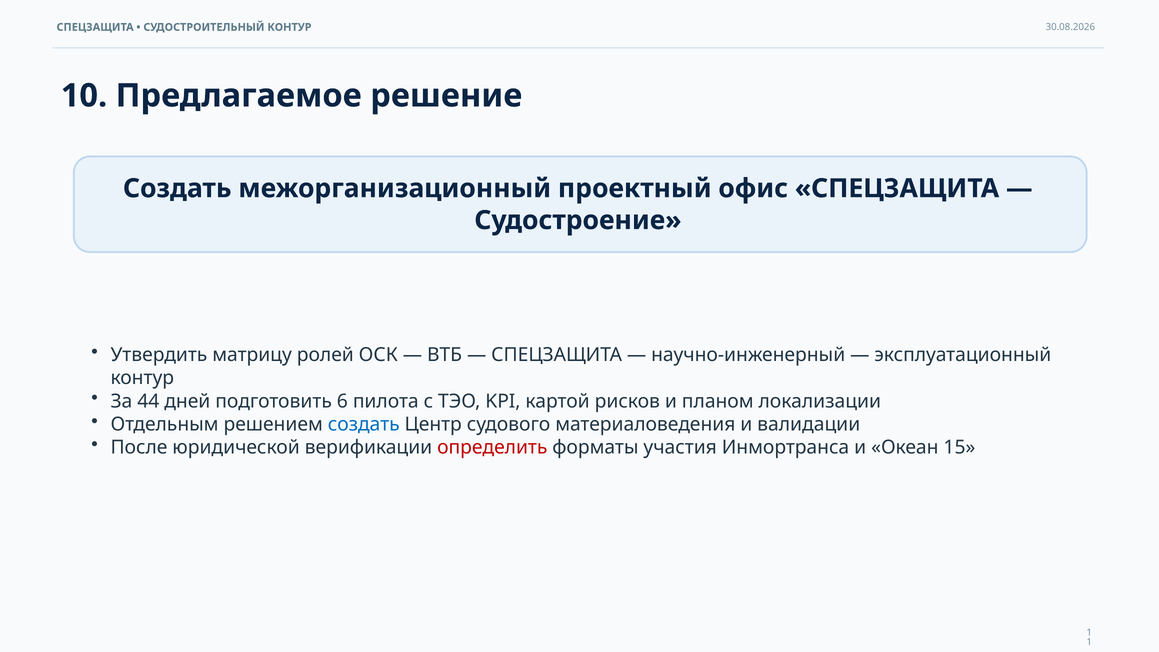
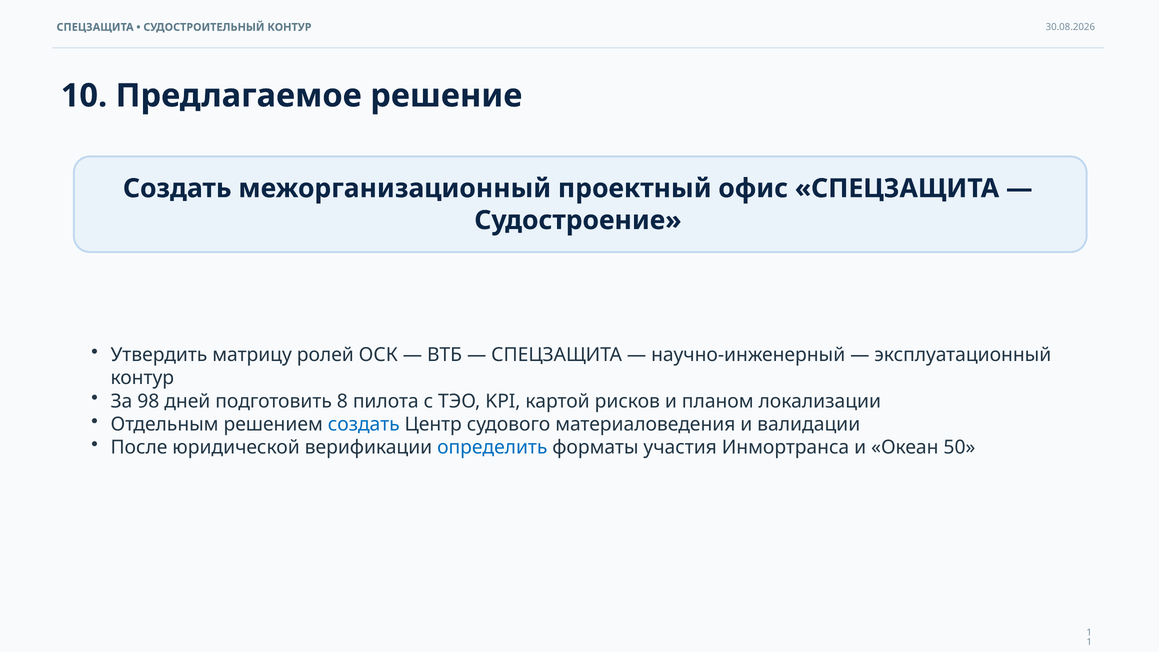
44: 44 -> 98
6: 6 -> 8
определить colour: red -> blue
15: 15 -> 50
